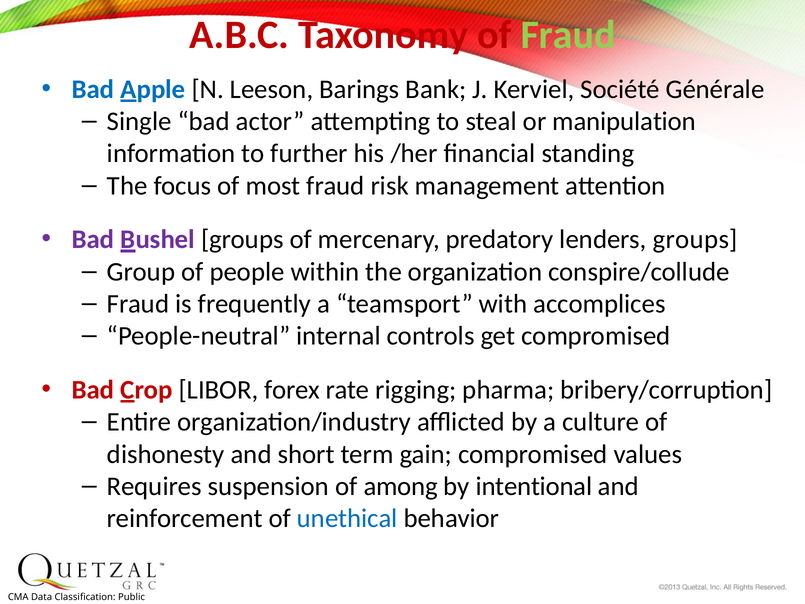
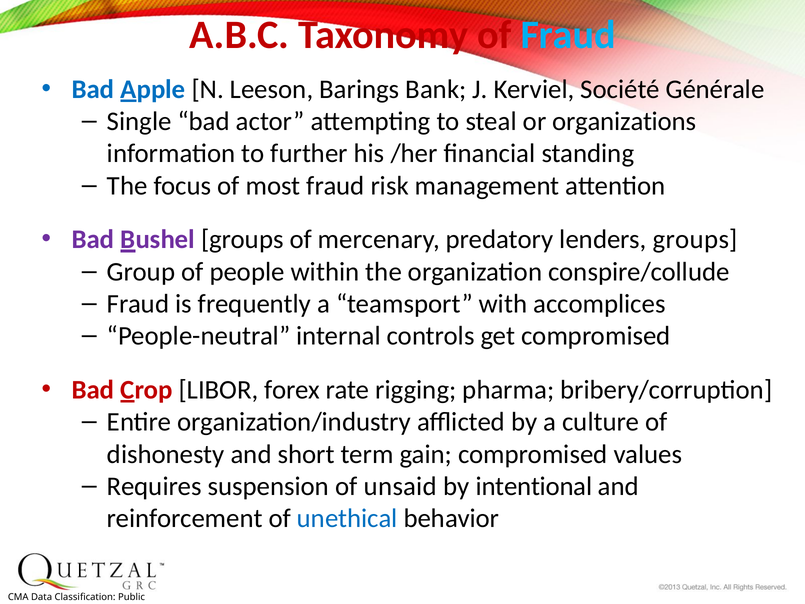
Fraud at (568, 35) colour: light green -> light blue
manipulation: manipulation -> organizations
among: among -> unsaid
